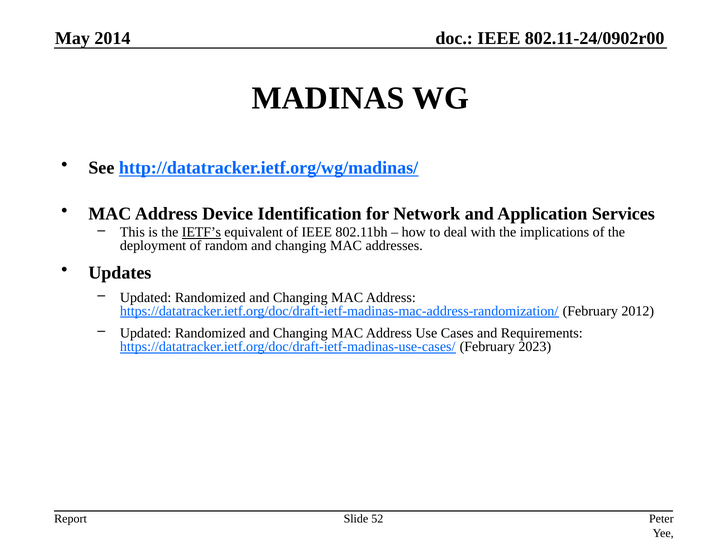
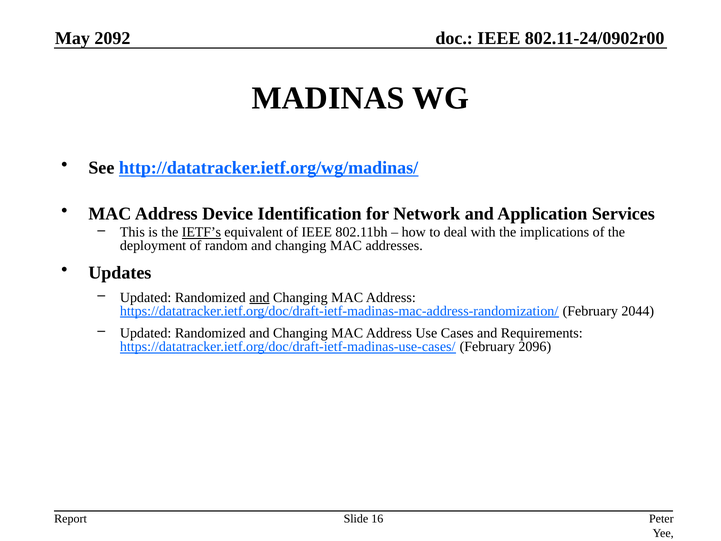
2014: 2014 -> 2092
and at (259, 297) underline: none -> present
2012: 2012 -> 2044
2023: 2023 -> 2096
52: 52 -> 16
